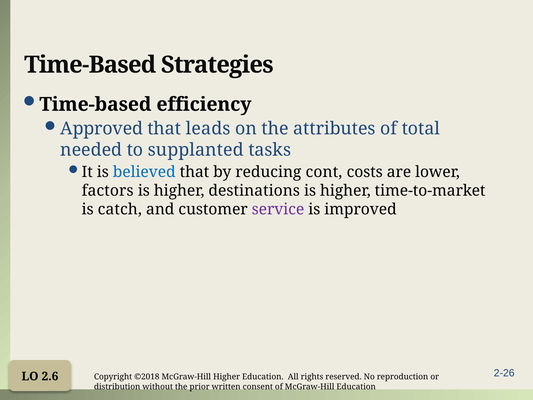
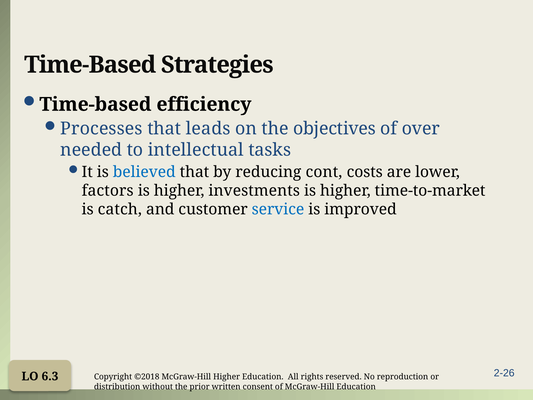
Approved: Approved -> Processes
attributes: attributes -> objectives
total: total -> over
supplanted: supplanted -> intellectual
destinations: destinations -> investments
service colour: purple -> blue
2.6: 2.6 -> 6.3
